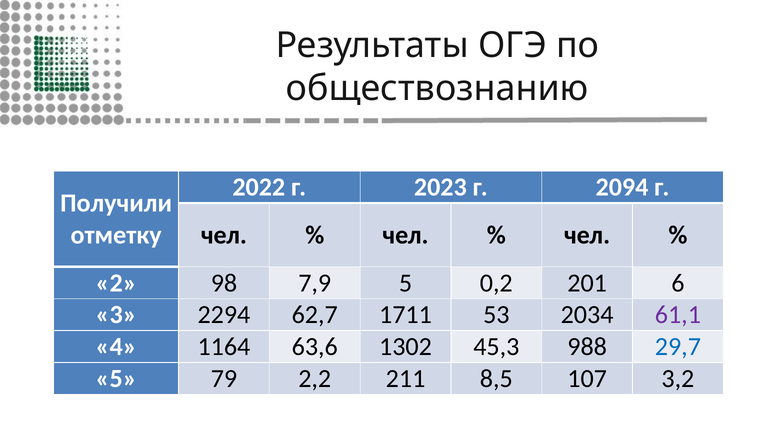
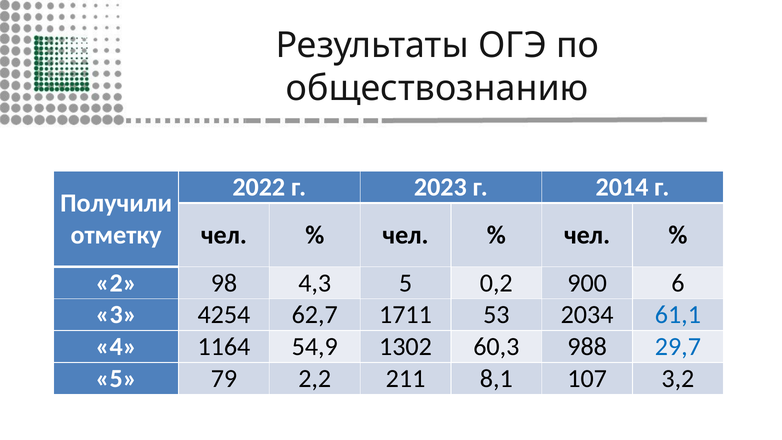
2094: 2094 -> 2014
7,9: 7,9 -> 4,3
201: 201 -> 900
2294: 2294 -> 4254
61,1 colour: purple -> blue
63,6: 63,6 -> 54,9
45,3: 45,3 -> 60,3
8,5: 8,5 -> 8,1
